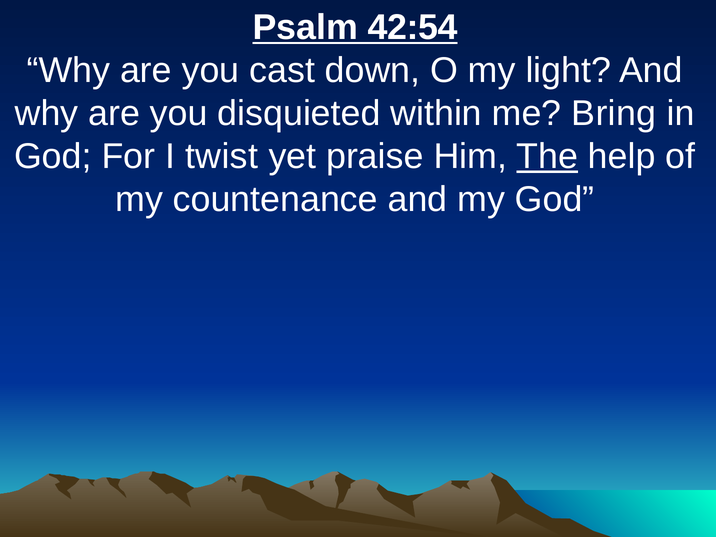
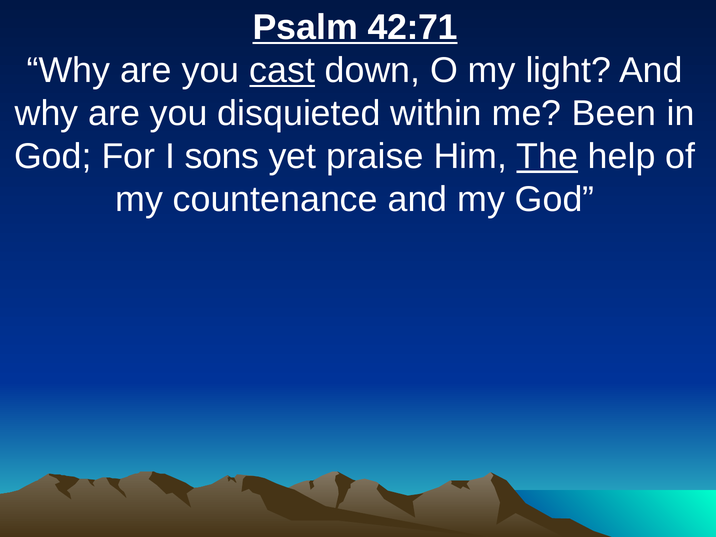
42:54: 42:54 -> 42:71
cast underline: none -> present
Bring: Bring -> Been
twist: twist -> sons
